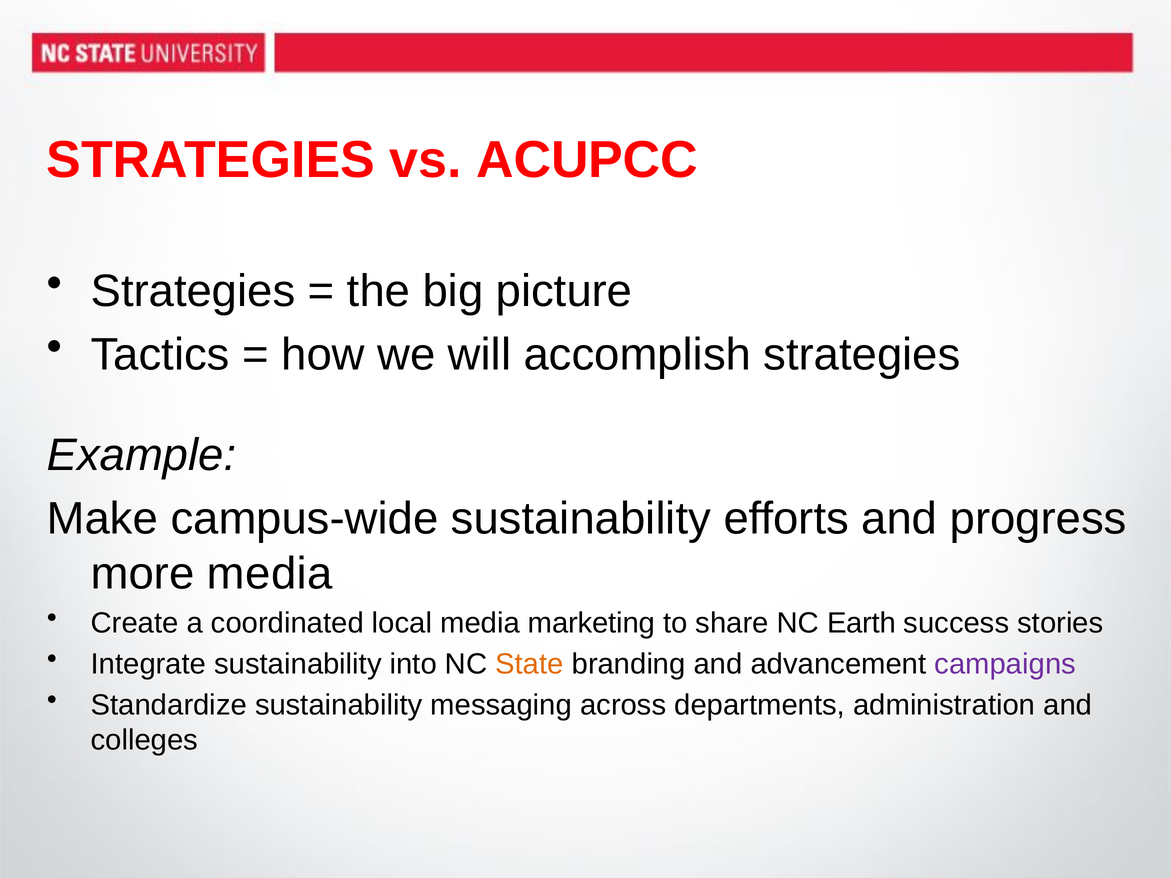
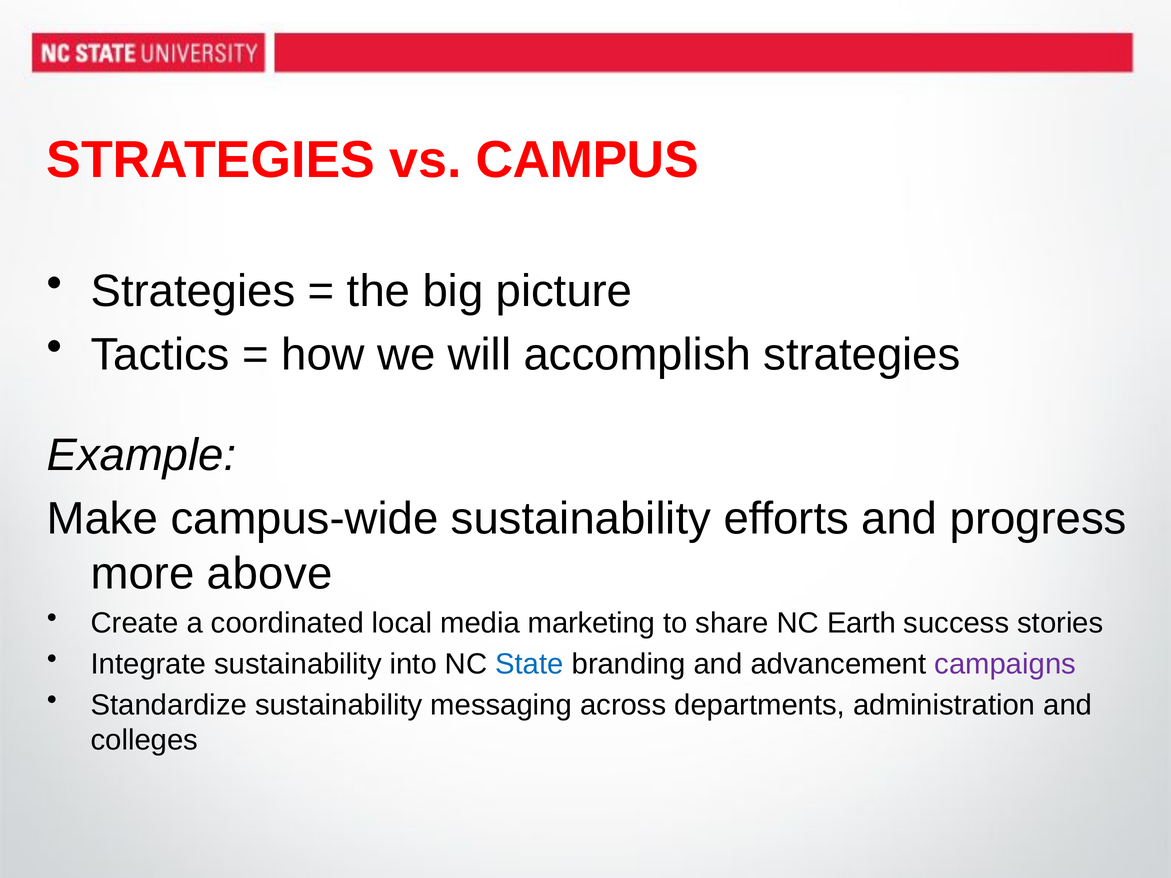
ACUPCC: ACUPCC -> CAMPUS
more media: media -> above
State colour: orange -> blue
